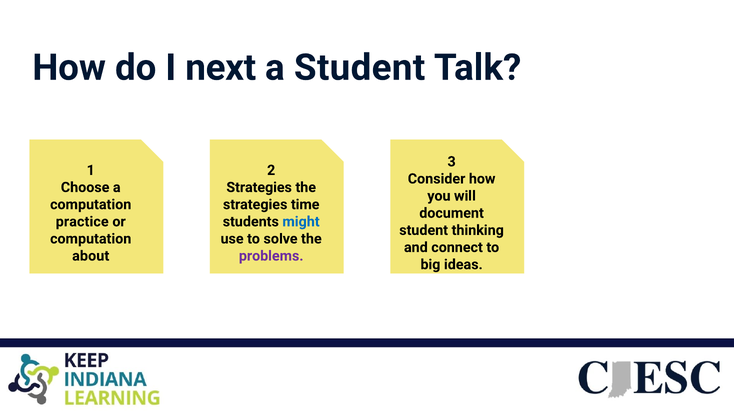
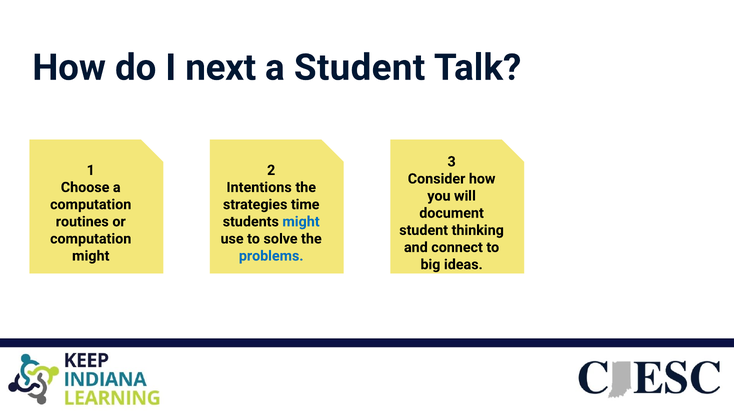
Strategies at (259, 187): Strategies -> Intentions
practice: practice -> routines
about at (91, 256): about -> might
problems colour: purple -> blue
